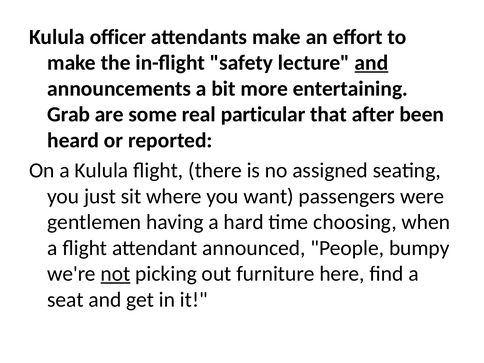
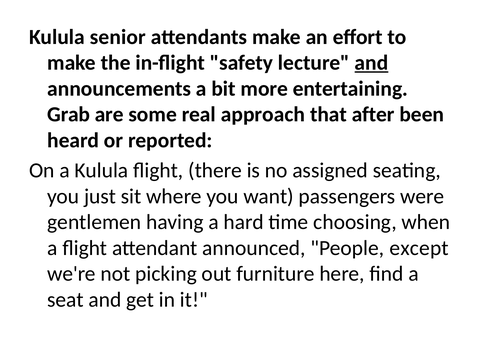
officer: officer -> senior
particular: particular -> approach
bumpy: bumpy -> except
not underline: present -> none
